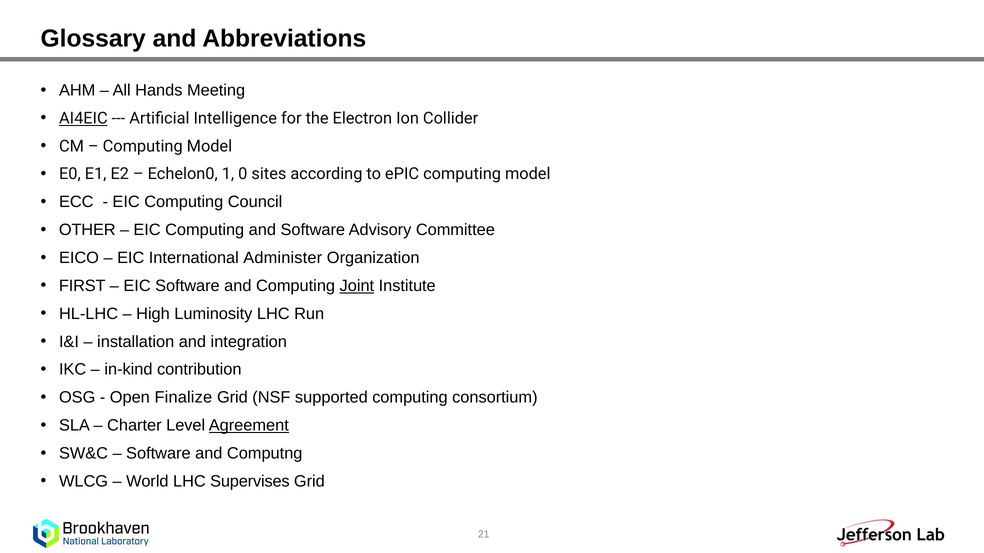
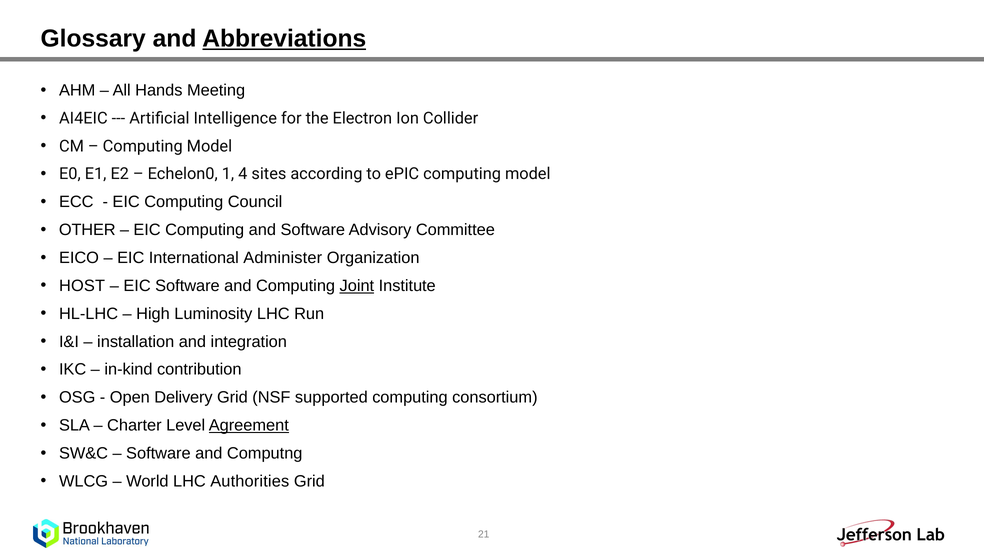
Abbreviations underline: none -> present
AI4EIC underline: present -> none
0: 0 -> 4
FIRST: FIRST -> HOST
Finalize: Finalize -> Delivery
Supervises: Supervises -> Authorities
